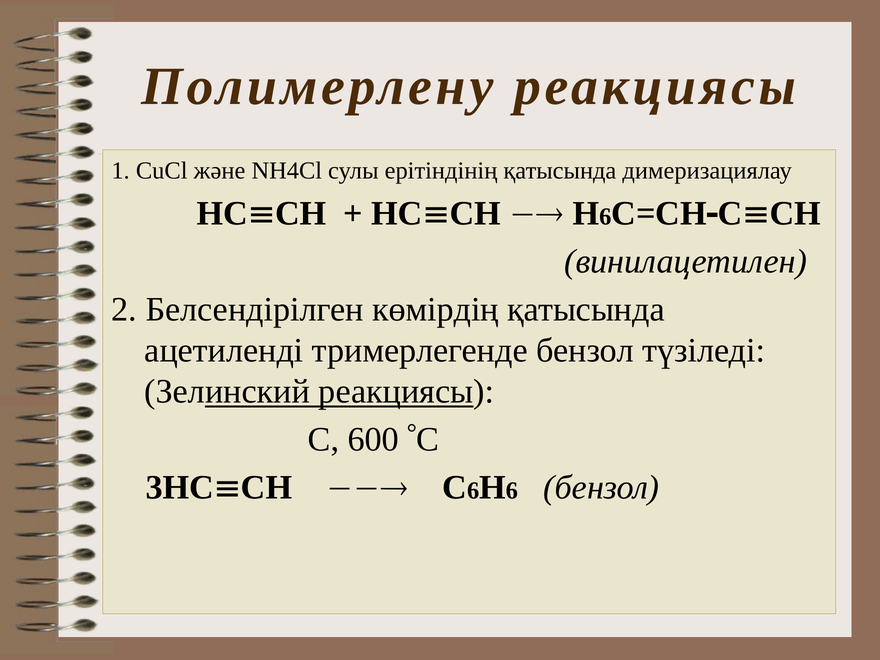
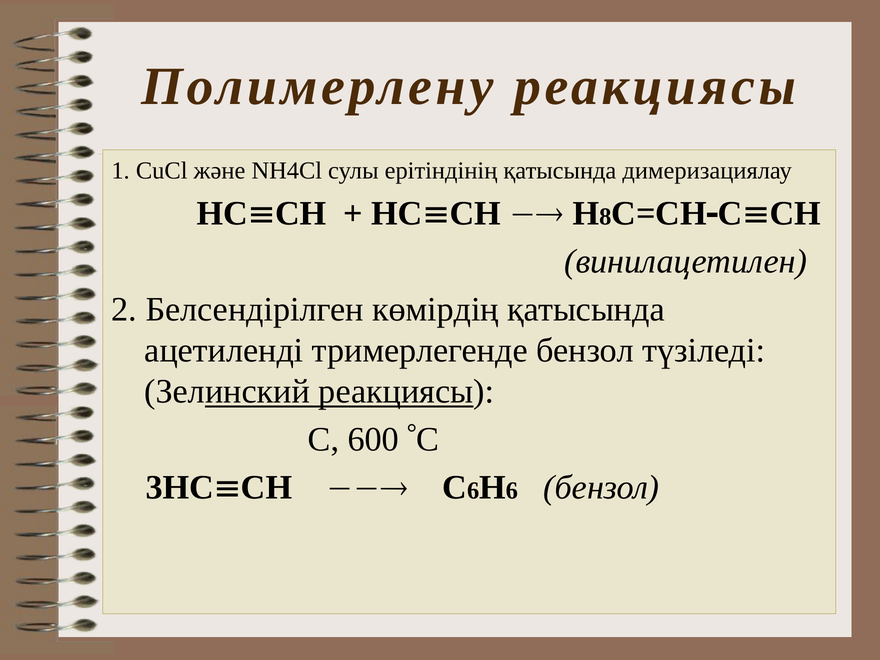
6 at (605, 217): 6 -> 8
